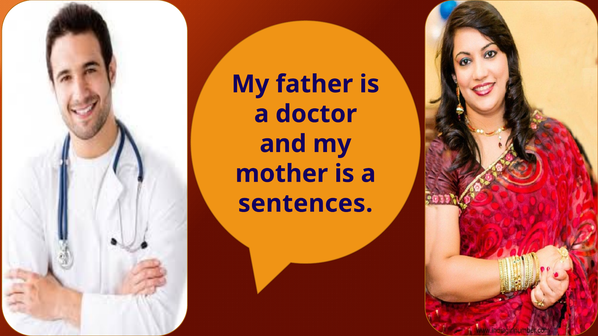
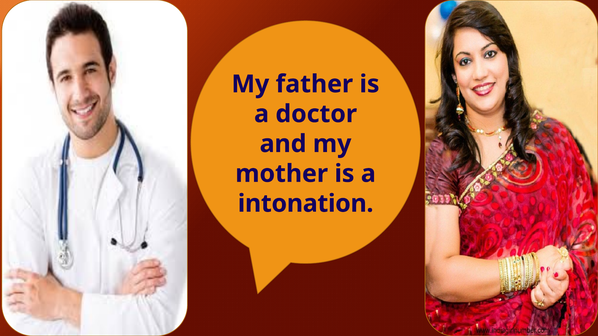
sentences: sentences -> intonation
